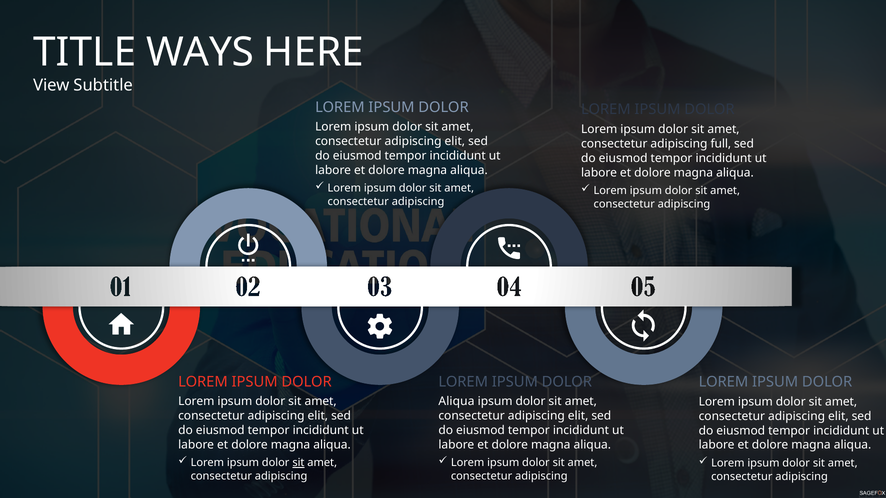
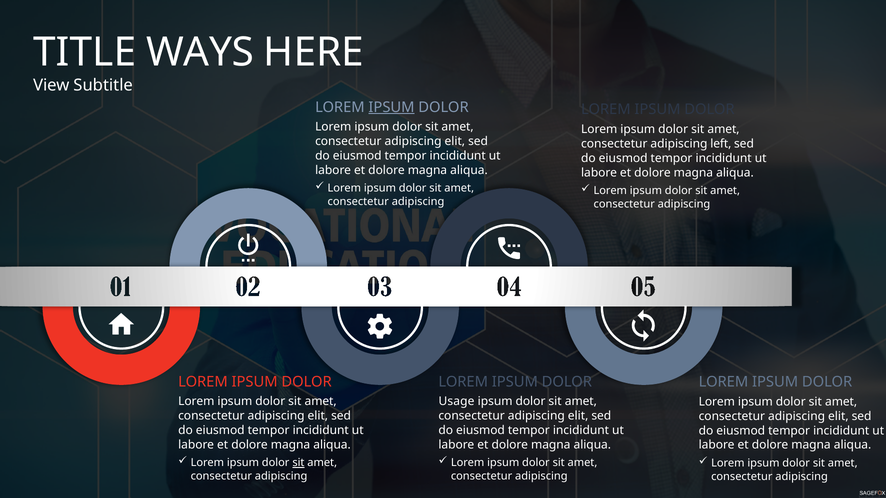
IPSUM at (392, 107) underline: none -> present
full: full -> left
Aliqua at (456, 402): Aliqua -> Usage
